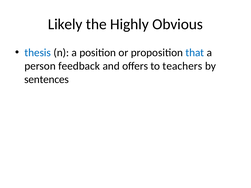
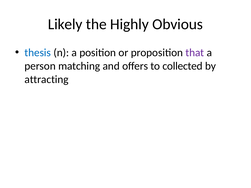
that colour: blue -> purple
feedback: feedback -> matching
teachers: teachers -> collected
sentences: sentences -> attracting
